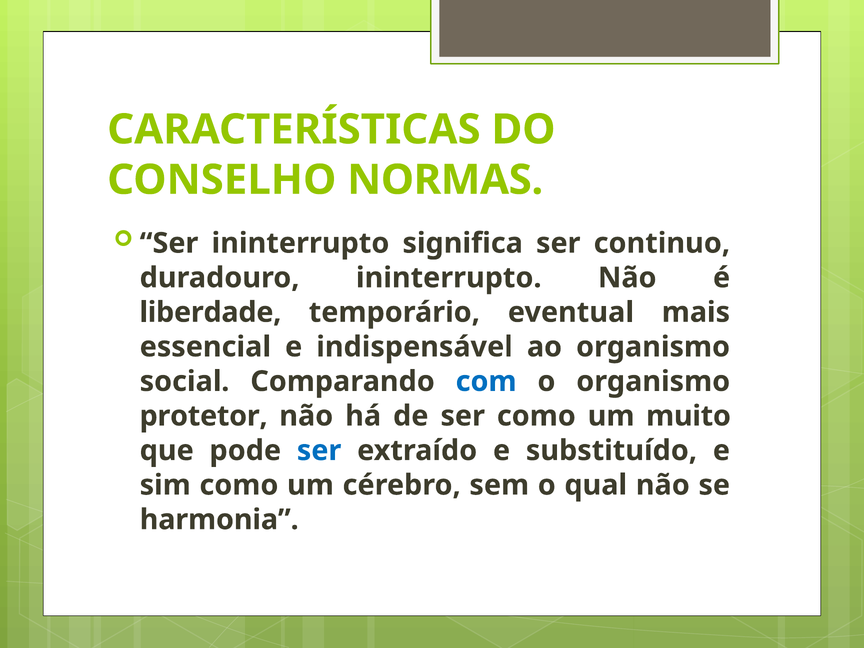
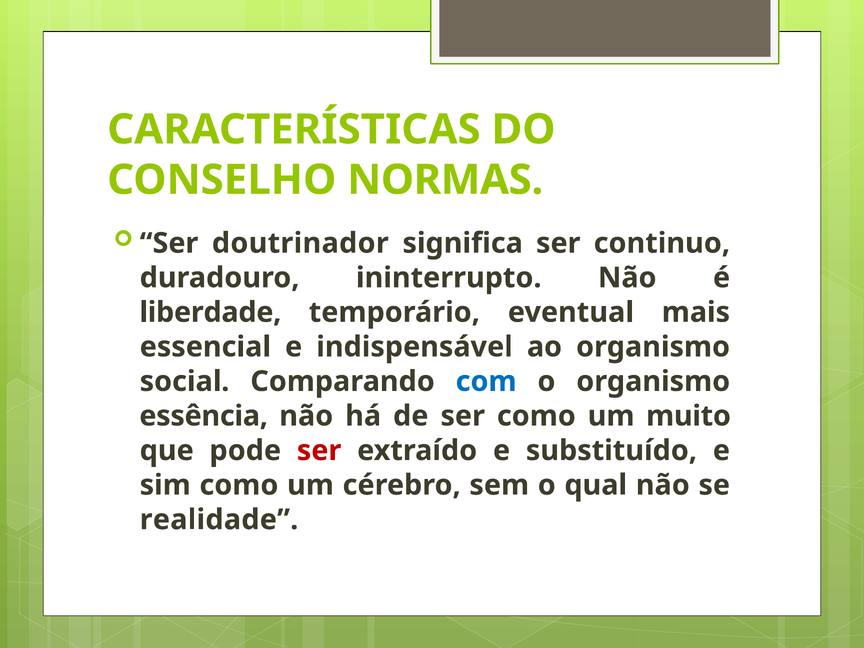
Ser ininterrupto: ininterrupto -> doutrinador
protetor: protetor -> essência
ser at (319, 451) colour: blue -> red
harmonia: harmonia -> realidade
